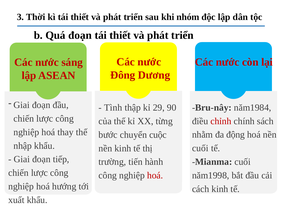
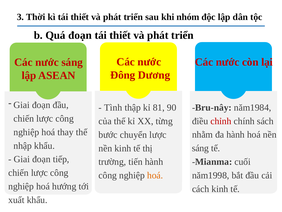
29: 29 -> 81
đa động: động -> hành
chuyển cuộc: cuộc -> lược
cuối at (200, 148): cuối -> sáng
hoá at (155, 175) colour: red -> orange
